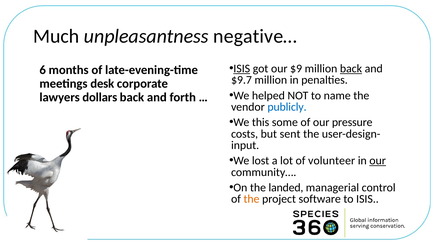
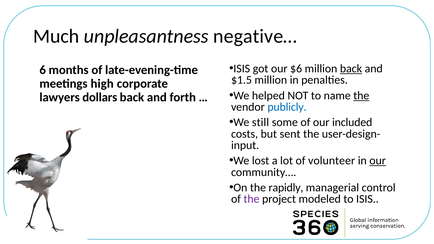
ISIS at (242, 69) underline: present -> none
$9: $9 -> $6
$9.7: $9.7 -> $1.5
desk: desk -> high
the at (361, 96) underline: none -> present
this: this -> still
pressure: pressure -> included
landed: landed -> rapidly
the at (252, 199) colour: orange -> purple
software: software -> modeled
